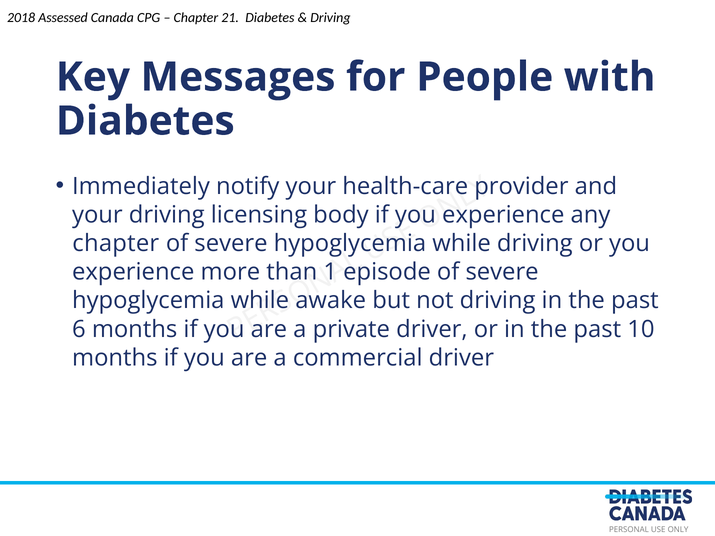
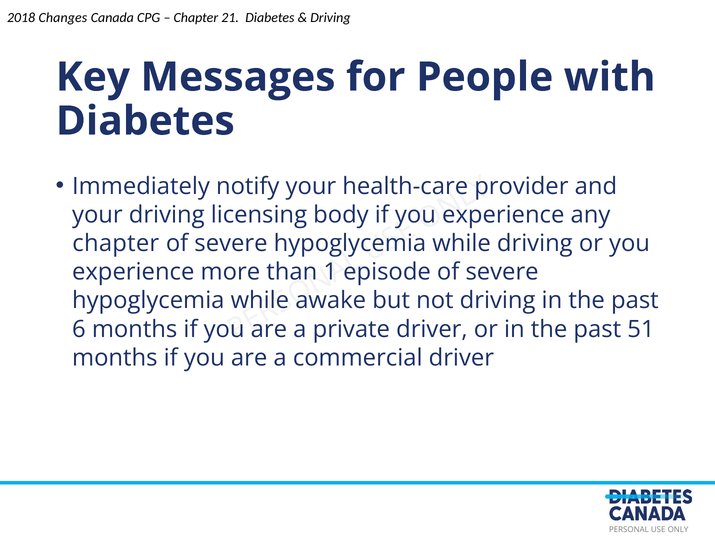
Assessed: Assessed -> Changes
10: 10 -> 51
